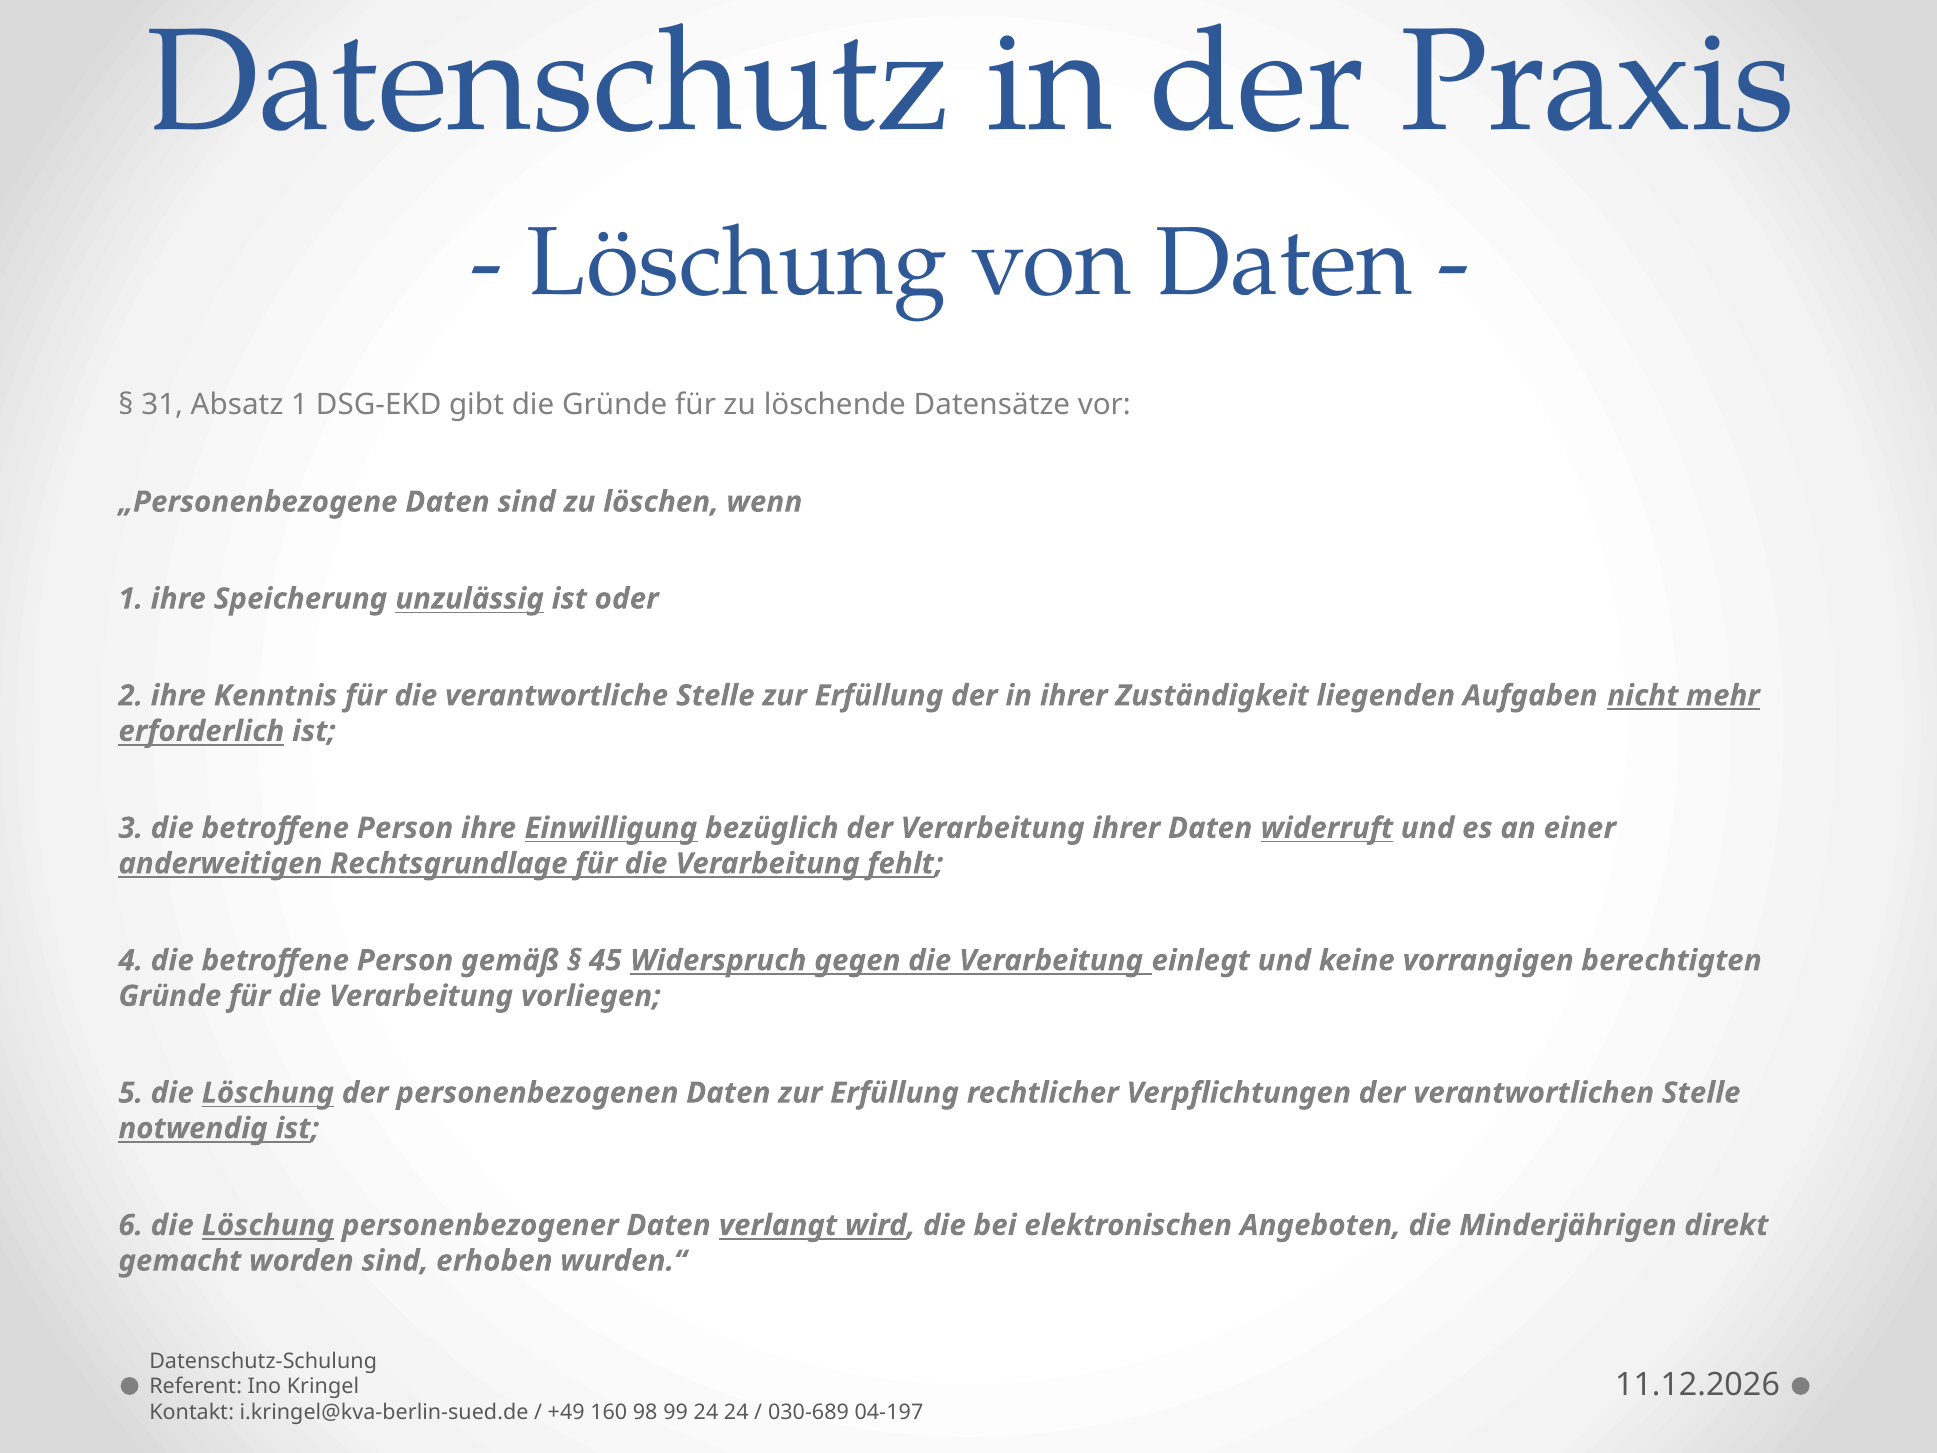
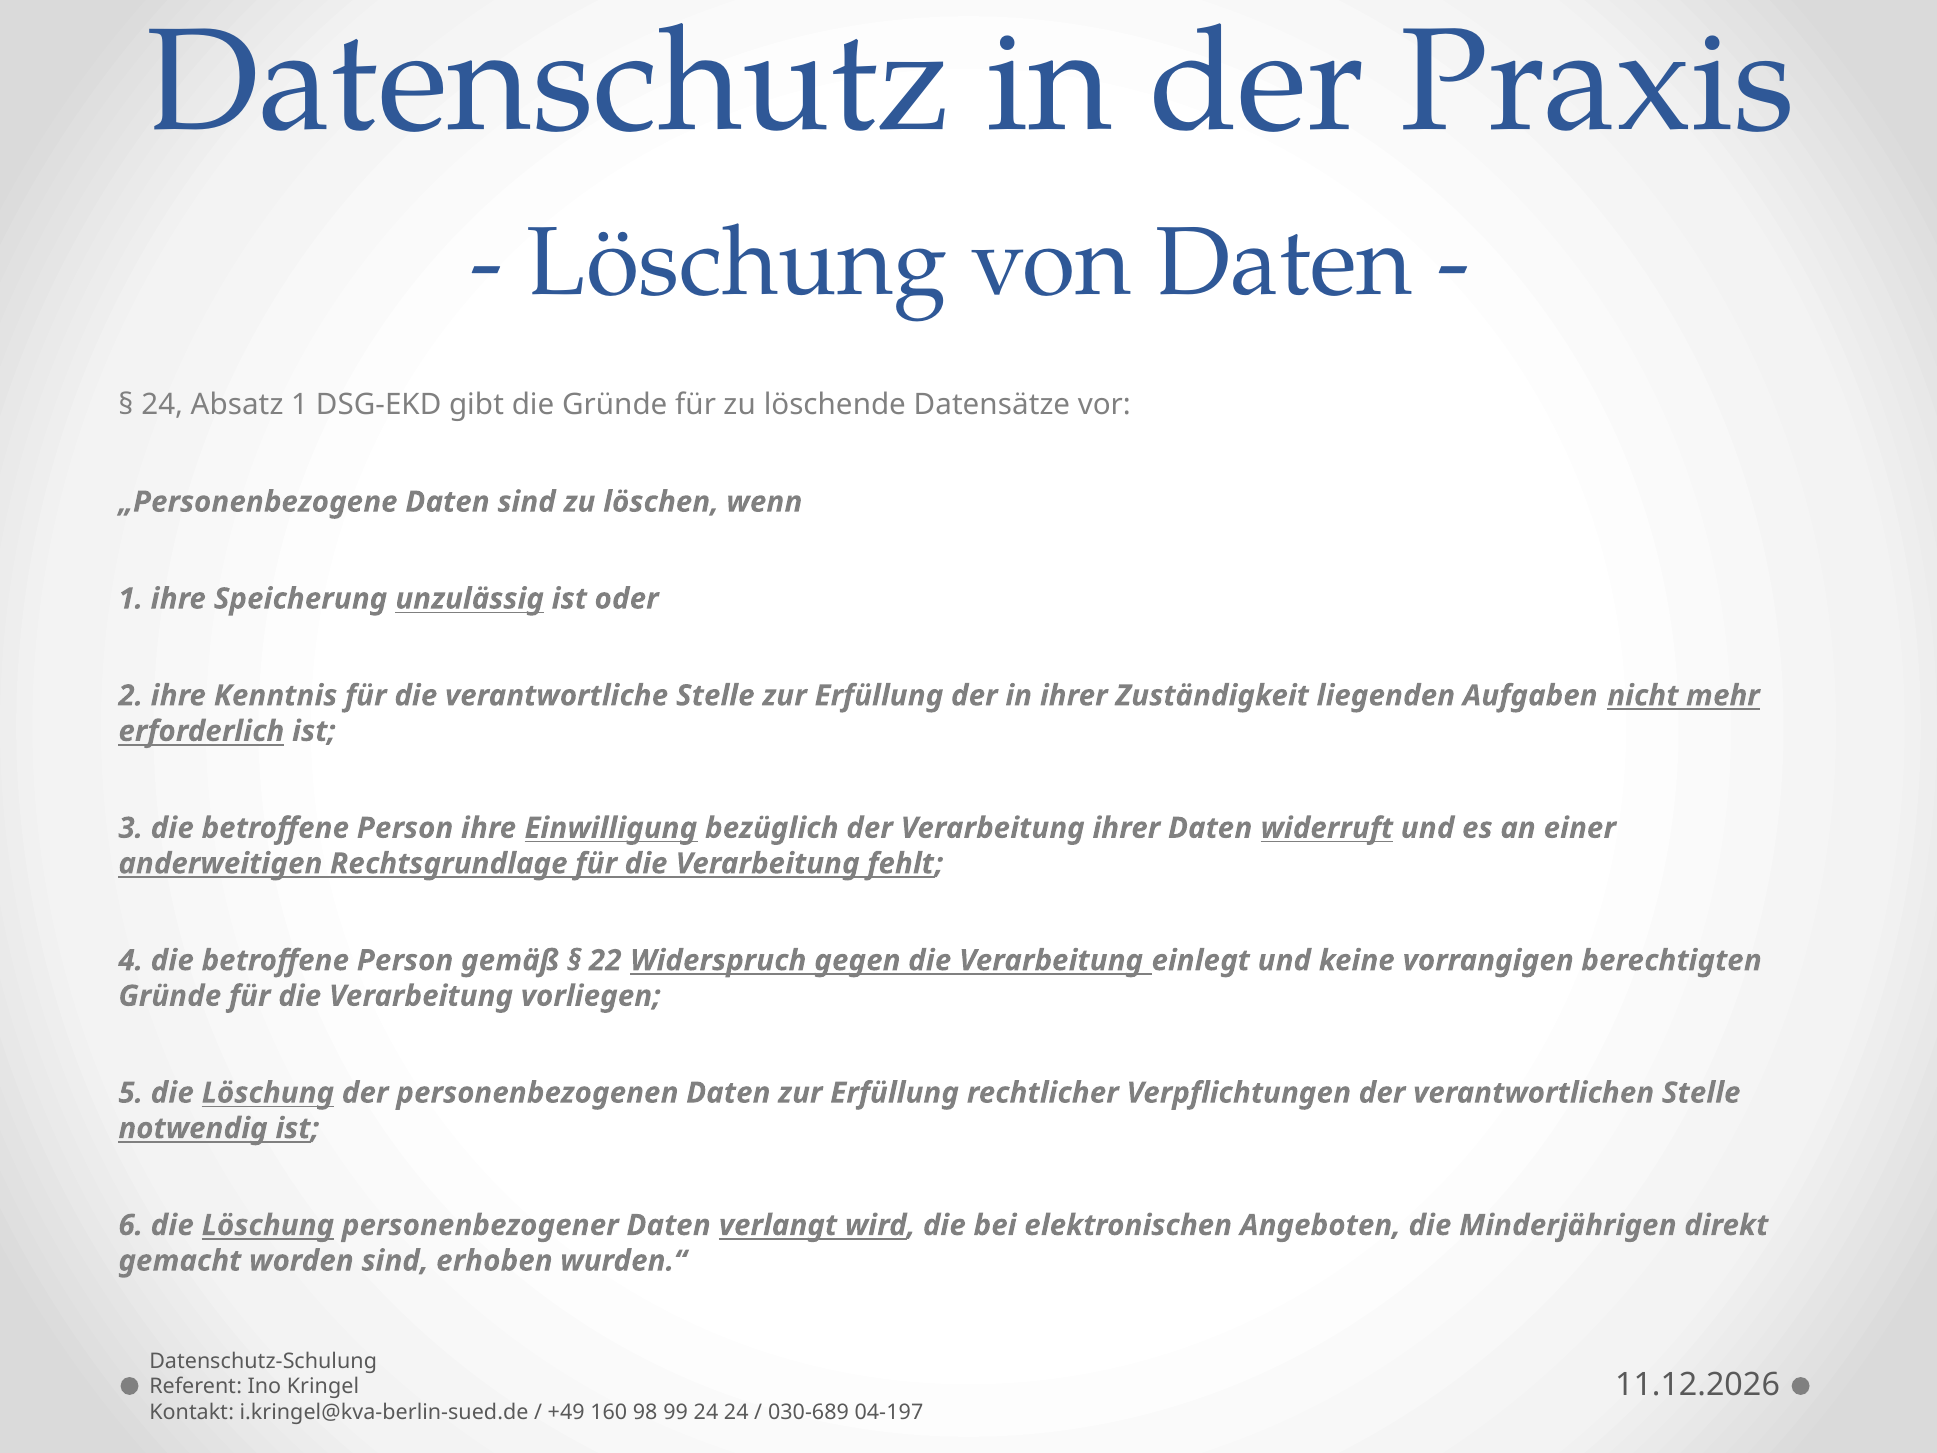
31 at (162, 405): 31 -> 24
45: 45 -> 22
